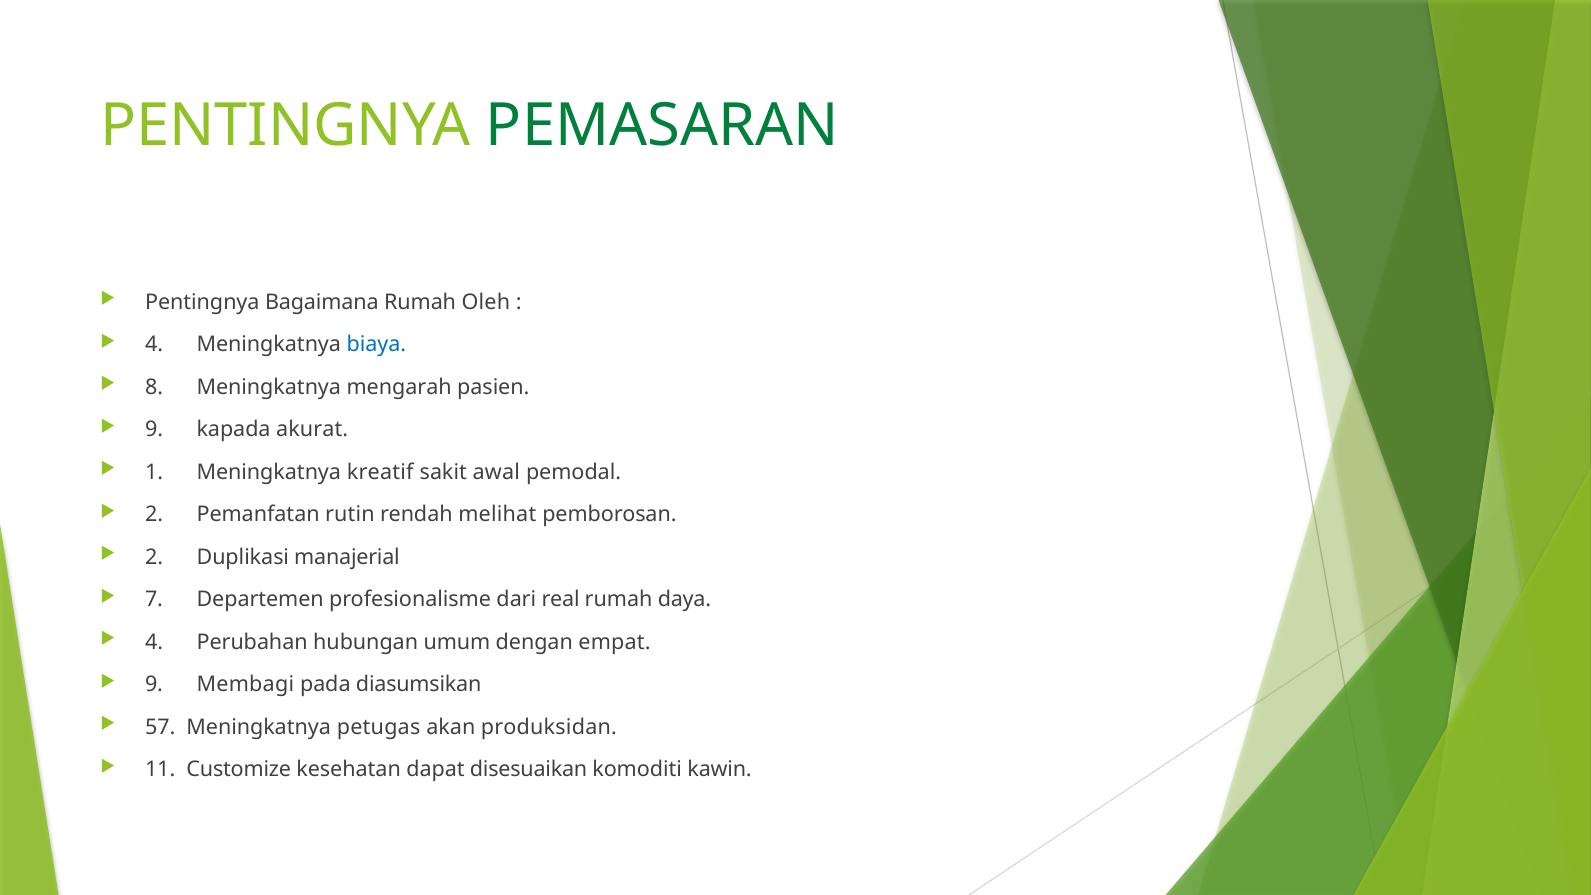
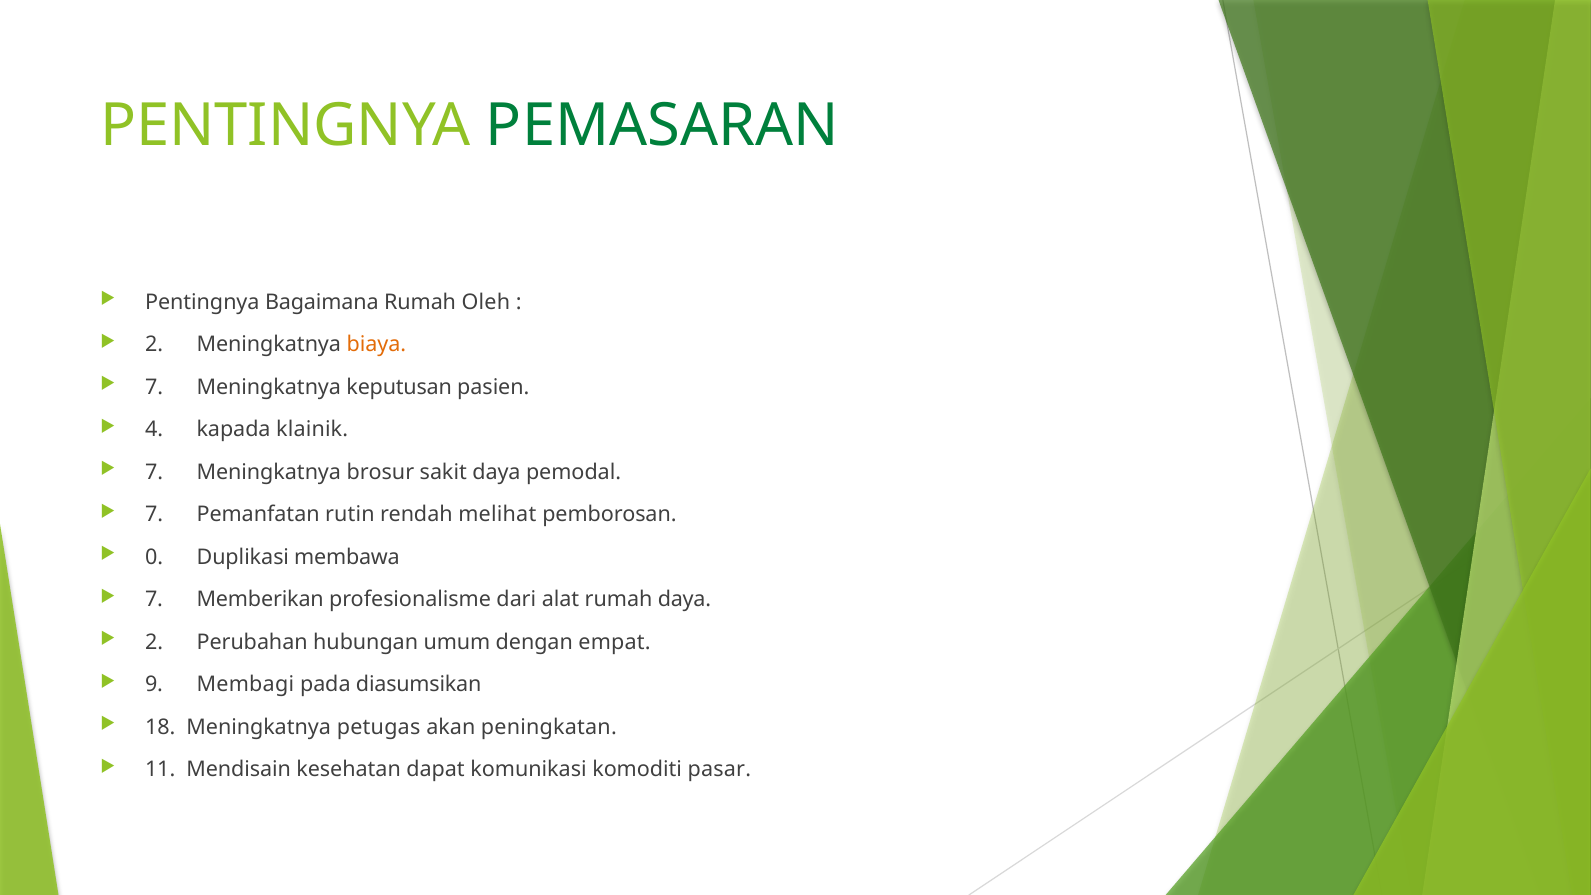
4 at (154, 345): 4 -> 2
biaya colour: blue -> orange
8 at (154, 387): 8 -> 7
mengarah: mengarah -> keputusan
9 at (154, 430): 9 -> 4
akurat: akurat -> klainik
1 at (154, 472): 1 -> 7
kreatif: kreatif -> brosur
sakit awal: awal -> daya
2 at (154, 515): 2 -> 7
2 at (154, 557): 2 -> 0
manajerial: manajerial -> membawa
Departemen: Departemen -> Memberikan
real: real -> alat
4 at (154, 642): 4 -> 2
57: 57 -> 18
produksidan: produksidan -> peningkatan
Customize: Customize -> Mendisain
disesuaikan: disesuaikan -> komunikasi
kawin: kawin -> pasar
